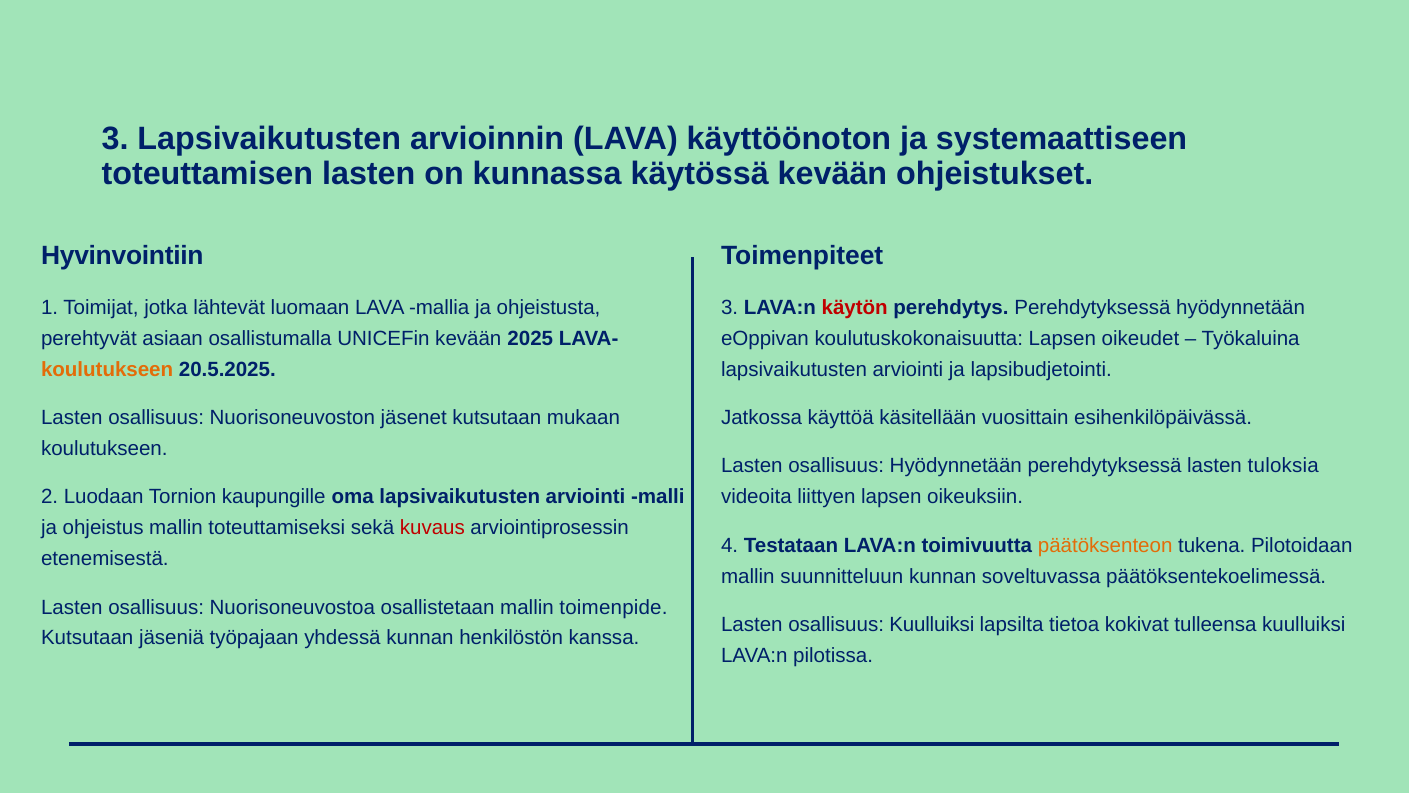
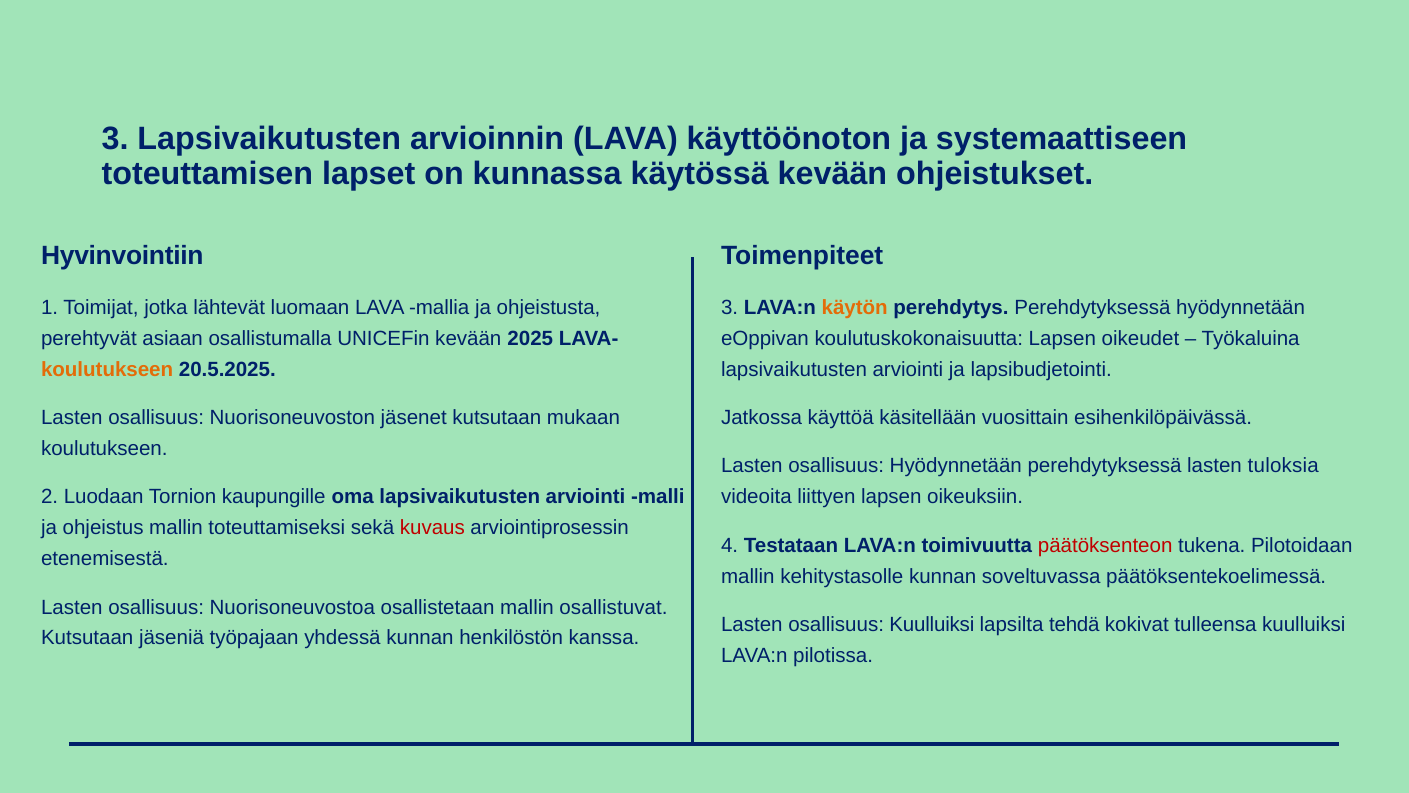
toteuttamisen lasten: lasten -> lapset
käytön colour: red -> orange
päätöksenteon colour: orange -> red
suunnitteluun: suunnitteluun -> kehitystasolle
toimenpide: toimenpide -> osallistuvat
tietoa: tietoa -> tehdä
